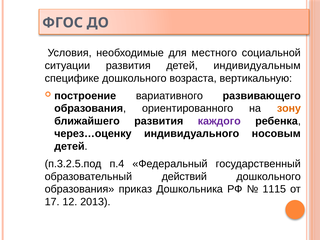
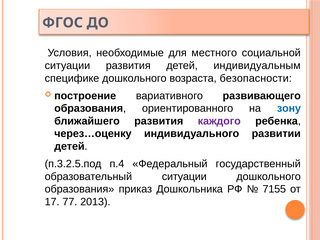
вертикальную: вертикальную -> безопасности
зону colour: orange -> blue
носовым: носовым -> развитии
образовательный действий: действий -> ситуации
1115: 1115 -> 7155
12: 12 -> 77
